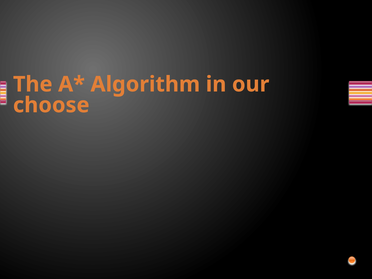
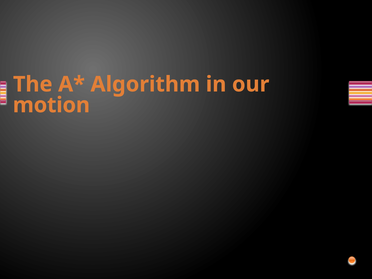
choose: choose -> motion
